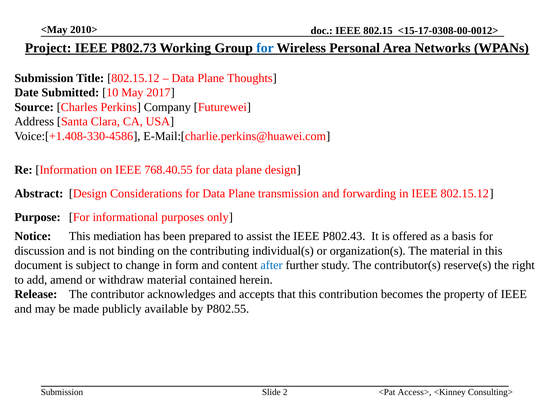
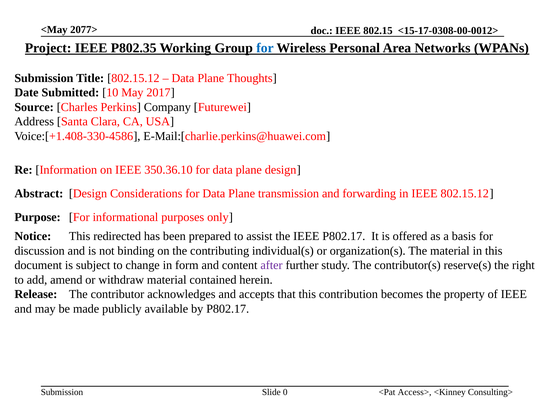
2010>: 2010> -> 2077>
P802.73: P802.73 -> P802.35
768.40.55: 768.40.55 -> 350.36.10
mediation: mediation -> redirected
IEEE P802.43: P802.43 -> P802.17
after colour: blue -> purple
by P802.55: P802.55 -> P802.17
2: 2 -> 0
